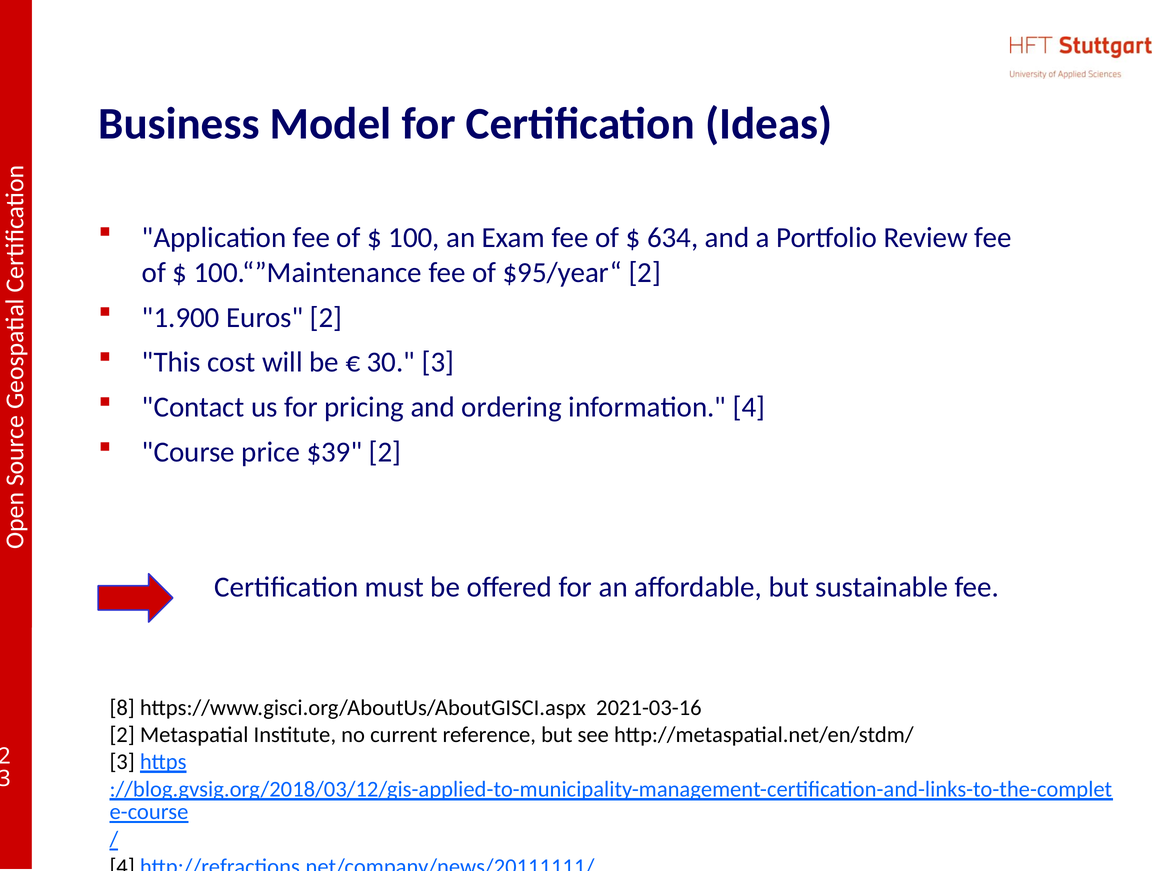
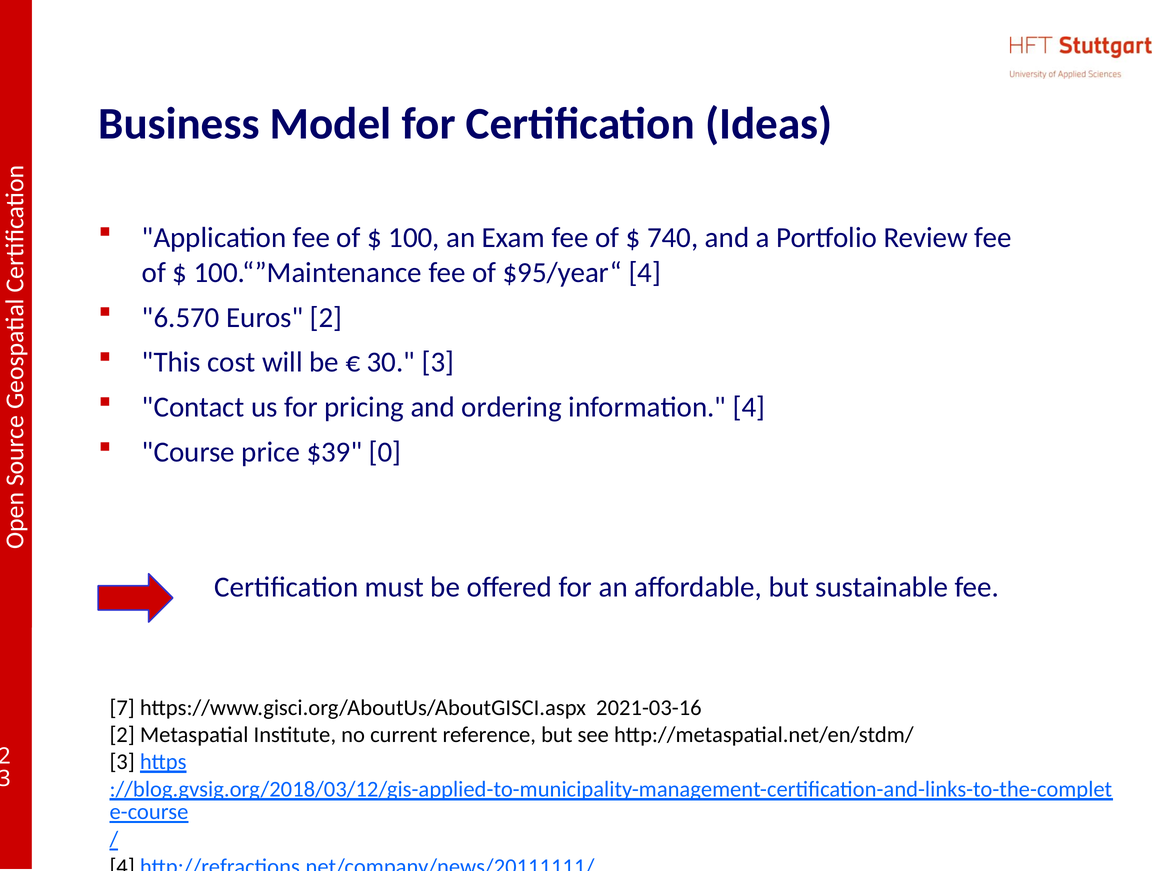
634: 634 -> 740
$95/year“ 2: 2 -> 4
1.900: 1.900 -> 6.570
$39 2: 2 -> 0
8: 8 -> 7
